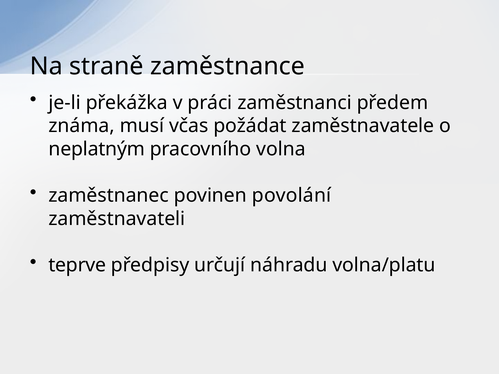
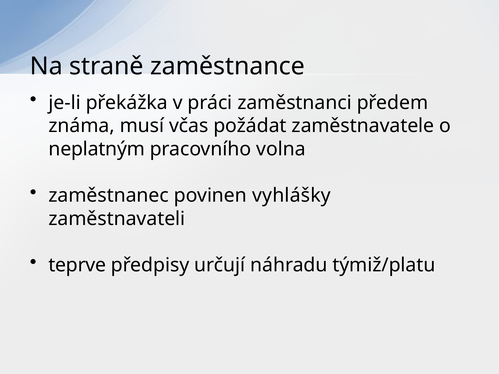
povolání: povolání -> vyhlášky
volna/platu: volna/platu -> týmiž/platu
